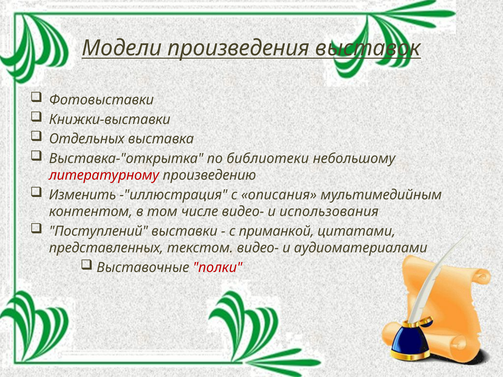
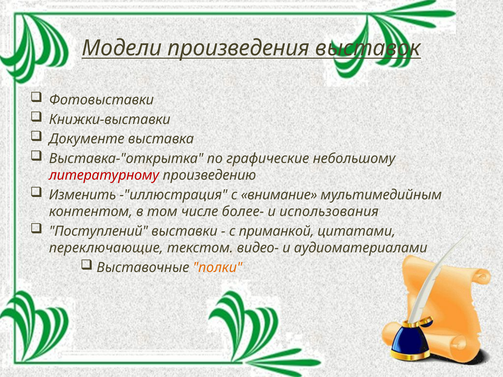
Отдельных: Отдельных -> Документе
библиотеки: библиотеки -> графические
описания: описания -> внимание
числе видео-: видео- -> более-
представленных: представленных -> переключающие
полки colour: red -> orange
